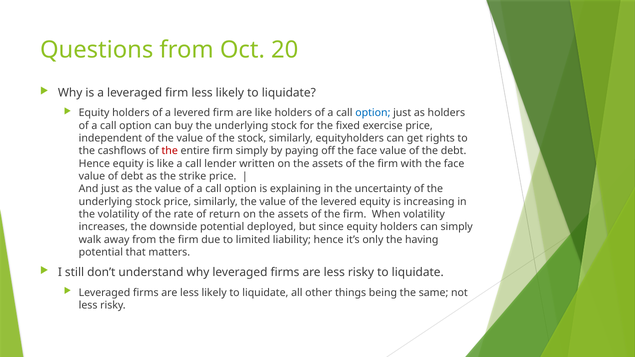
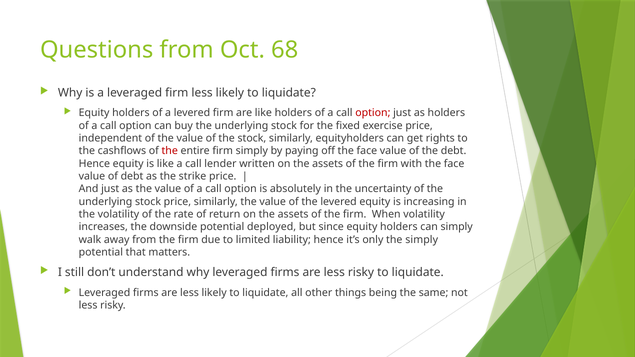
20: 20 -> 68
option at (373, 113) colour: blue -> red
explaining: explaining -> absolutely
the having: having -> simply
